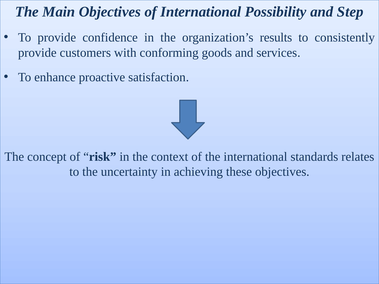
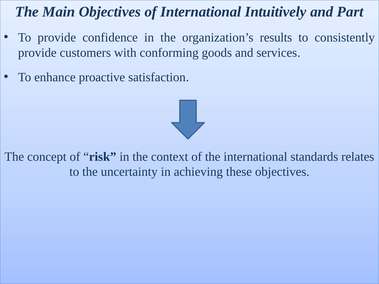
Possibility: Possibility -> Intuitively
Step: Step -> Part
